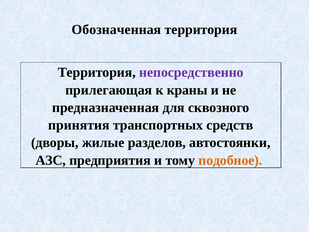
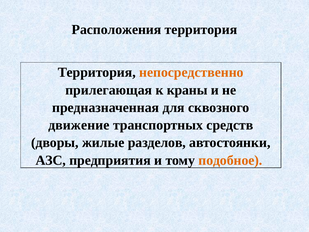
Обозначенная: Обозначенная -> Расположения
непосредственно colour: purple -> orange
принятия: принятия -> движение
